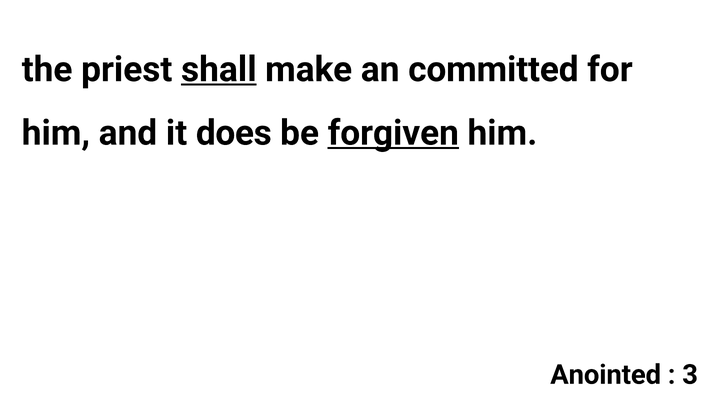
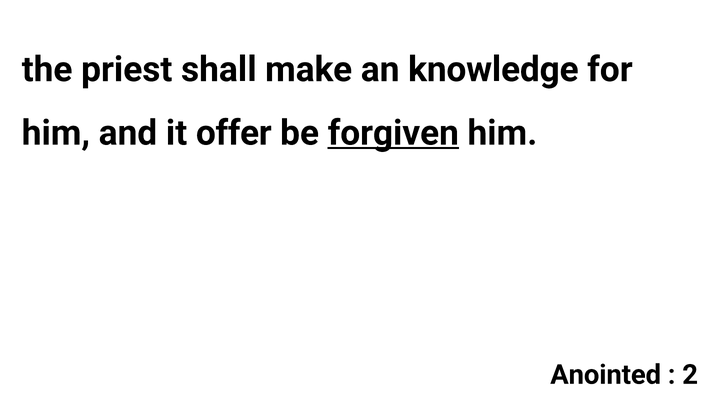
shall underline: present -> none
committed: committed -> knowledge
does: does -> offer
3: 3 -> 2
